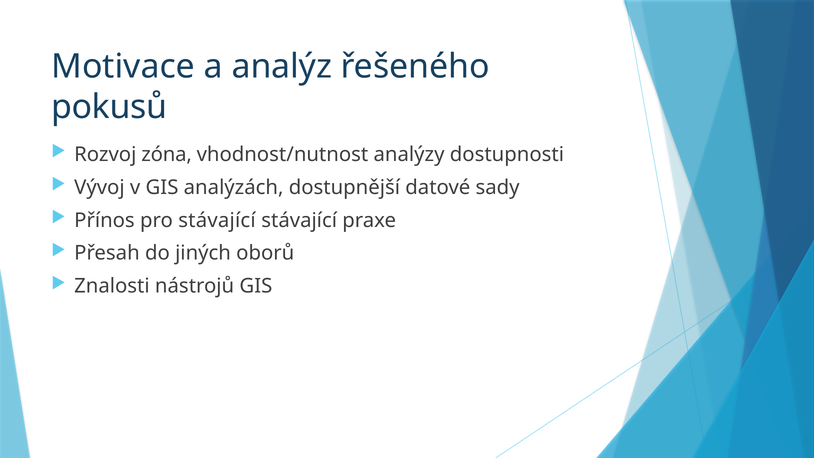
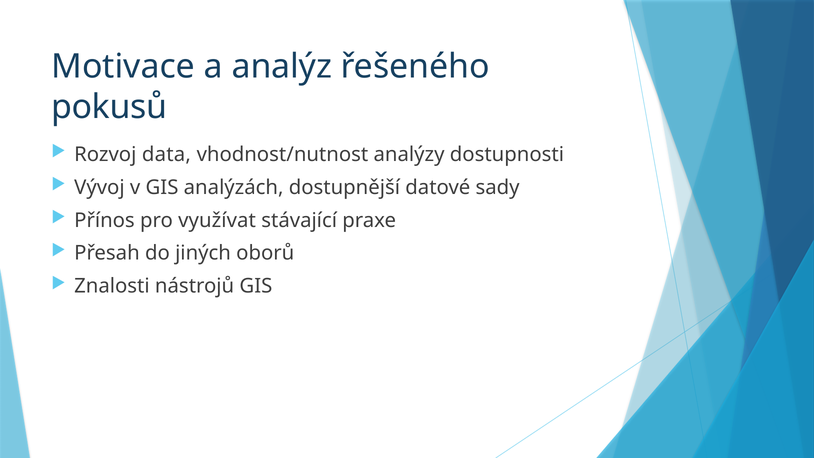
zóna: zóna -> data
pro stávající: stávající -> využívat
